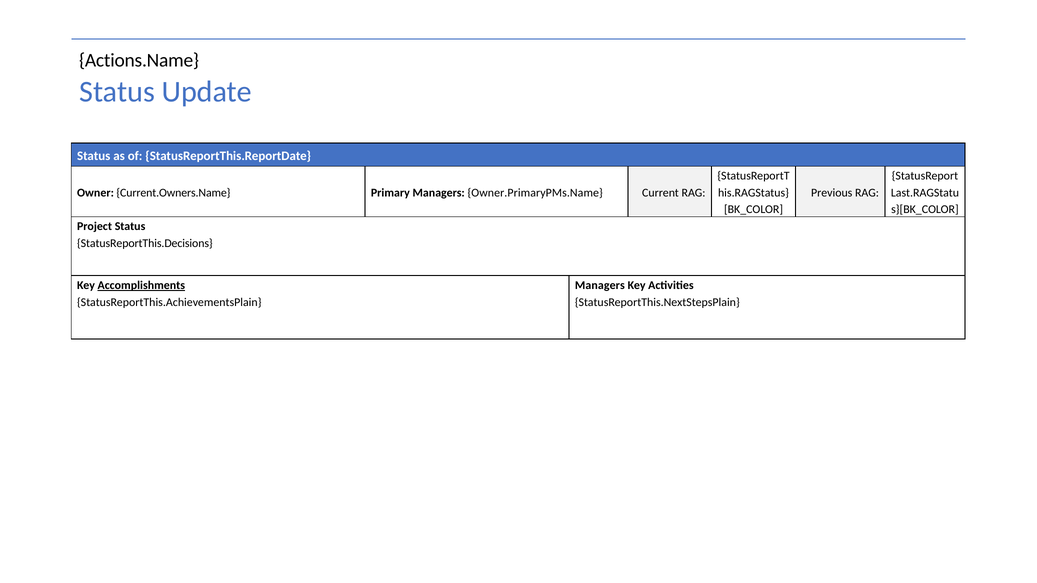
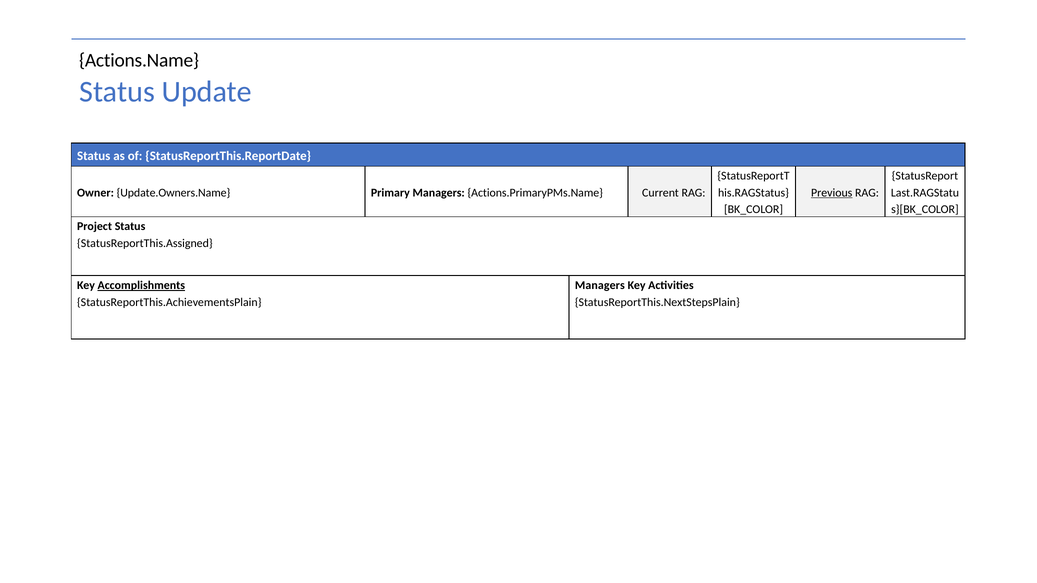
Current.Owners.Name: Current.Owners.Name -> Update.Owners.Name
Owner.PrimaryPMs.Name: Owner.PrimaryPMs.Name -> Actions.PrimaryPMs.Name
Previous underline: none -> present
StatusReportThis.Decisions: StatusReportThis.Decisions -> StatusReportThis.Assigned
